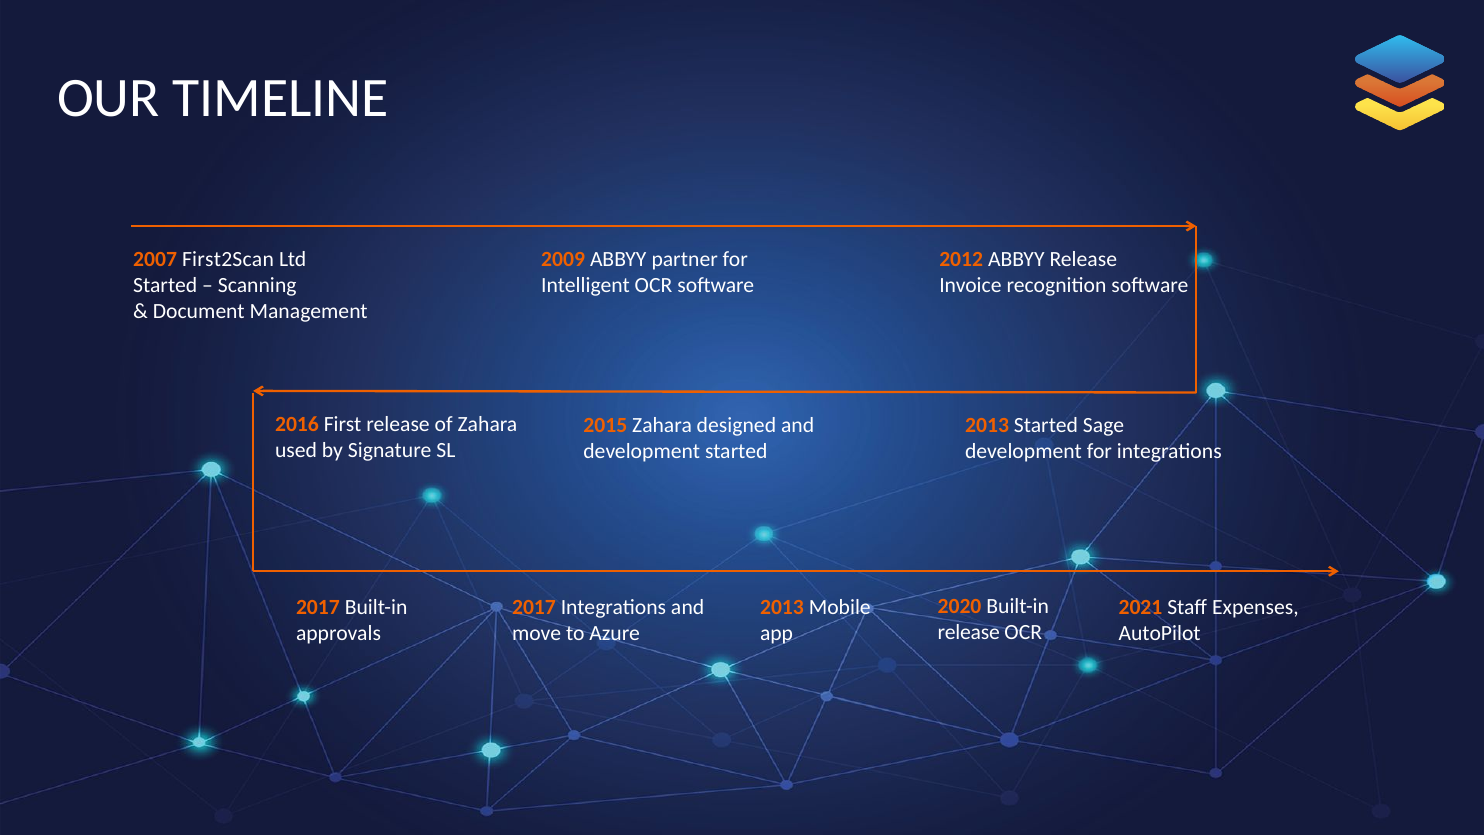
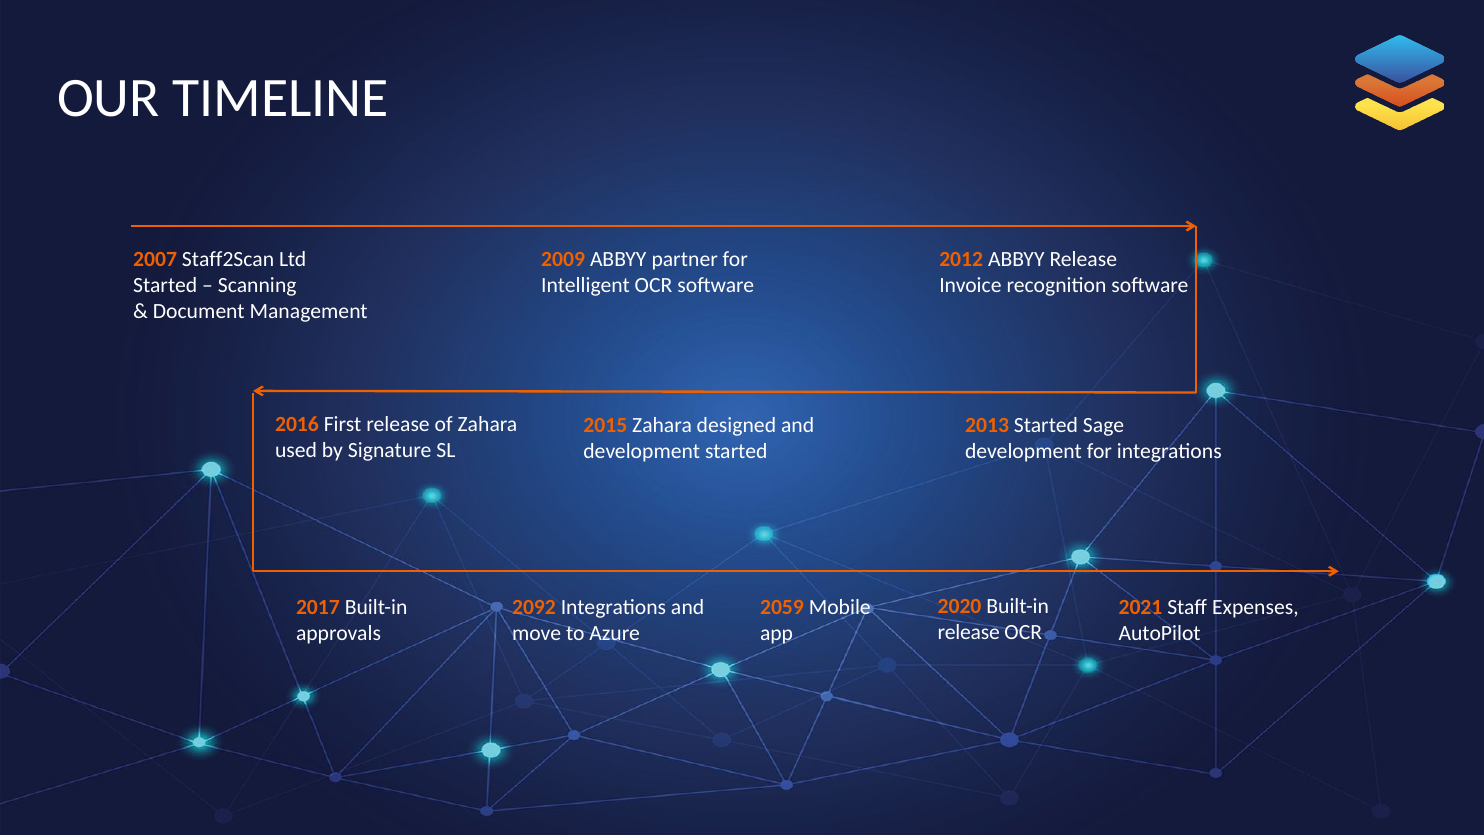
First2Scan: First2Scan -> Staff2Scan
2017 at (534, 607): 2017 -> 2092
2013 at (782, 607): 2013 -> 2059
